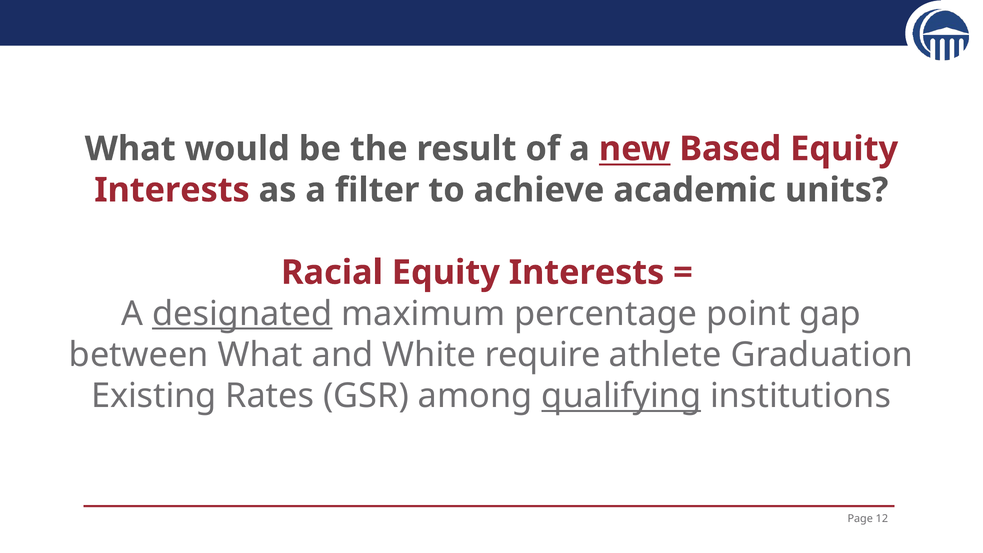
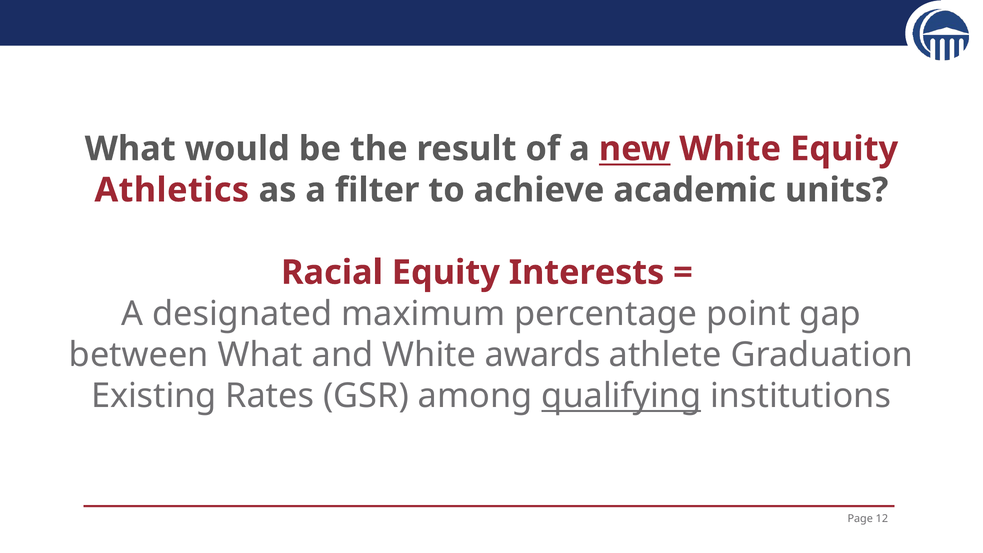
new Based: Based -> White
Interests at (172, 190): Interests -> Athletics
designated underline: present -> none
require: require -> awards
